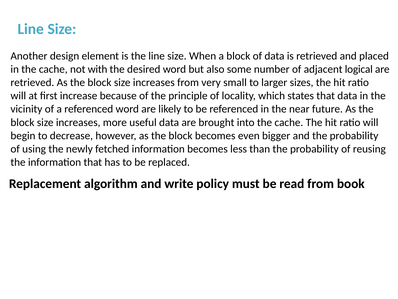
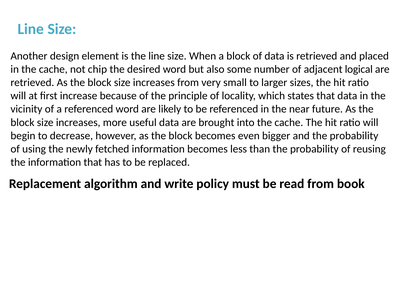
with: with -> chip
